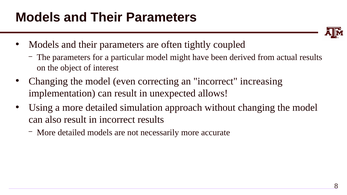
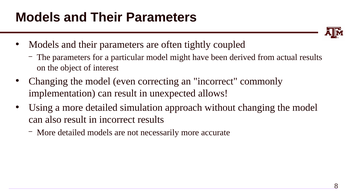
increasing: increasing -> commonly
